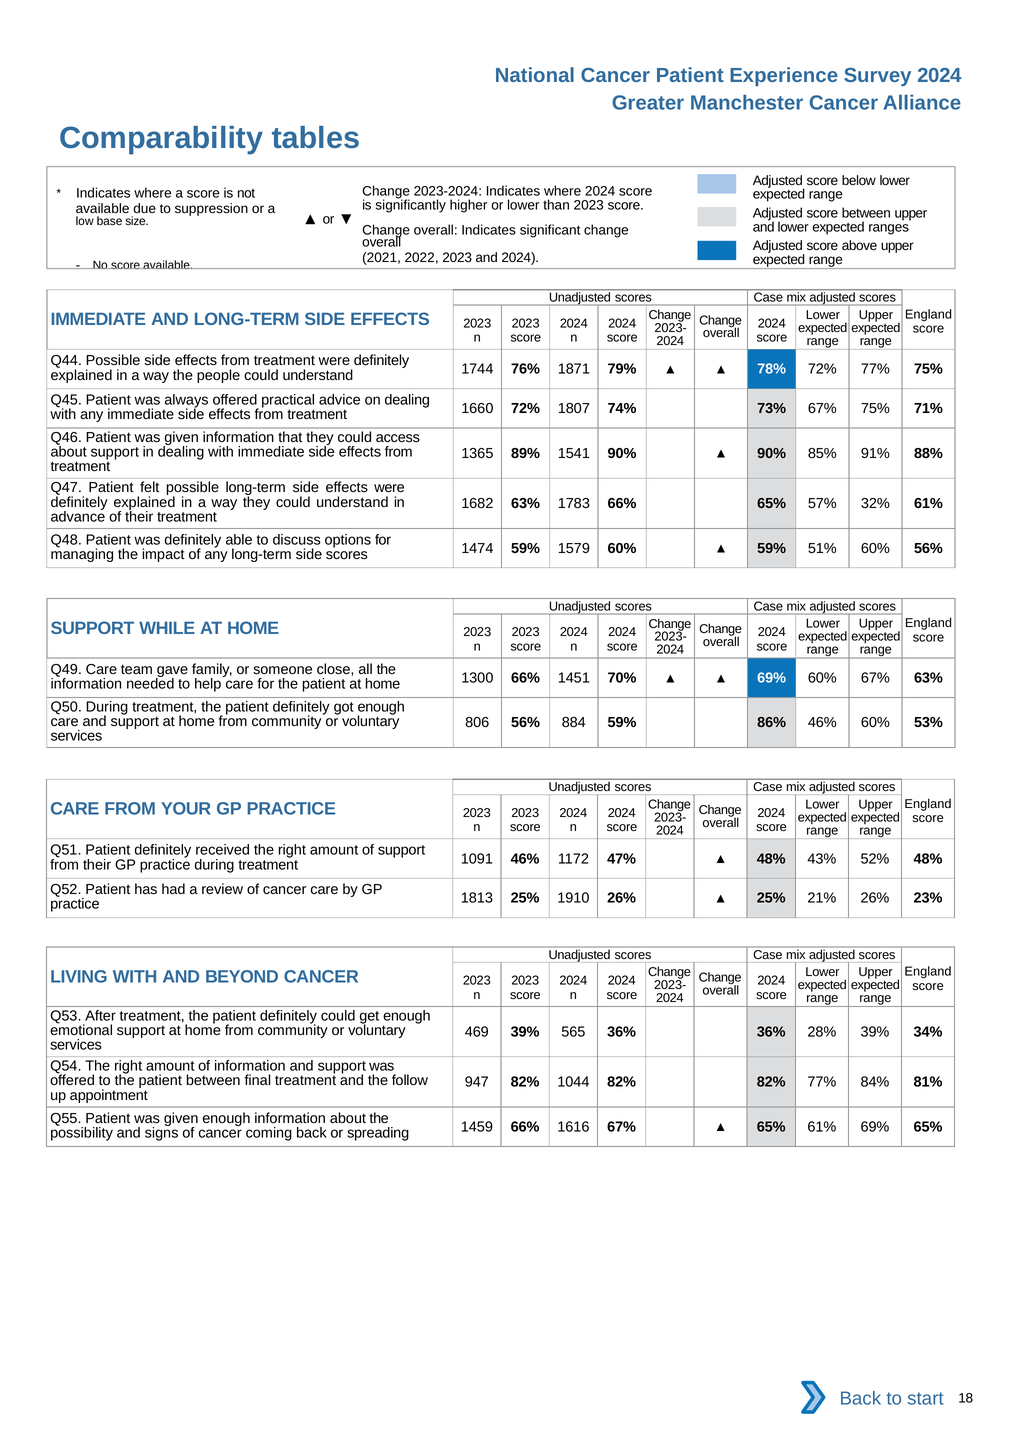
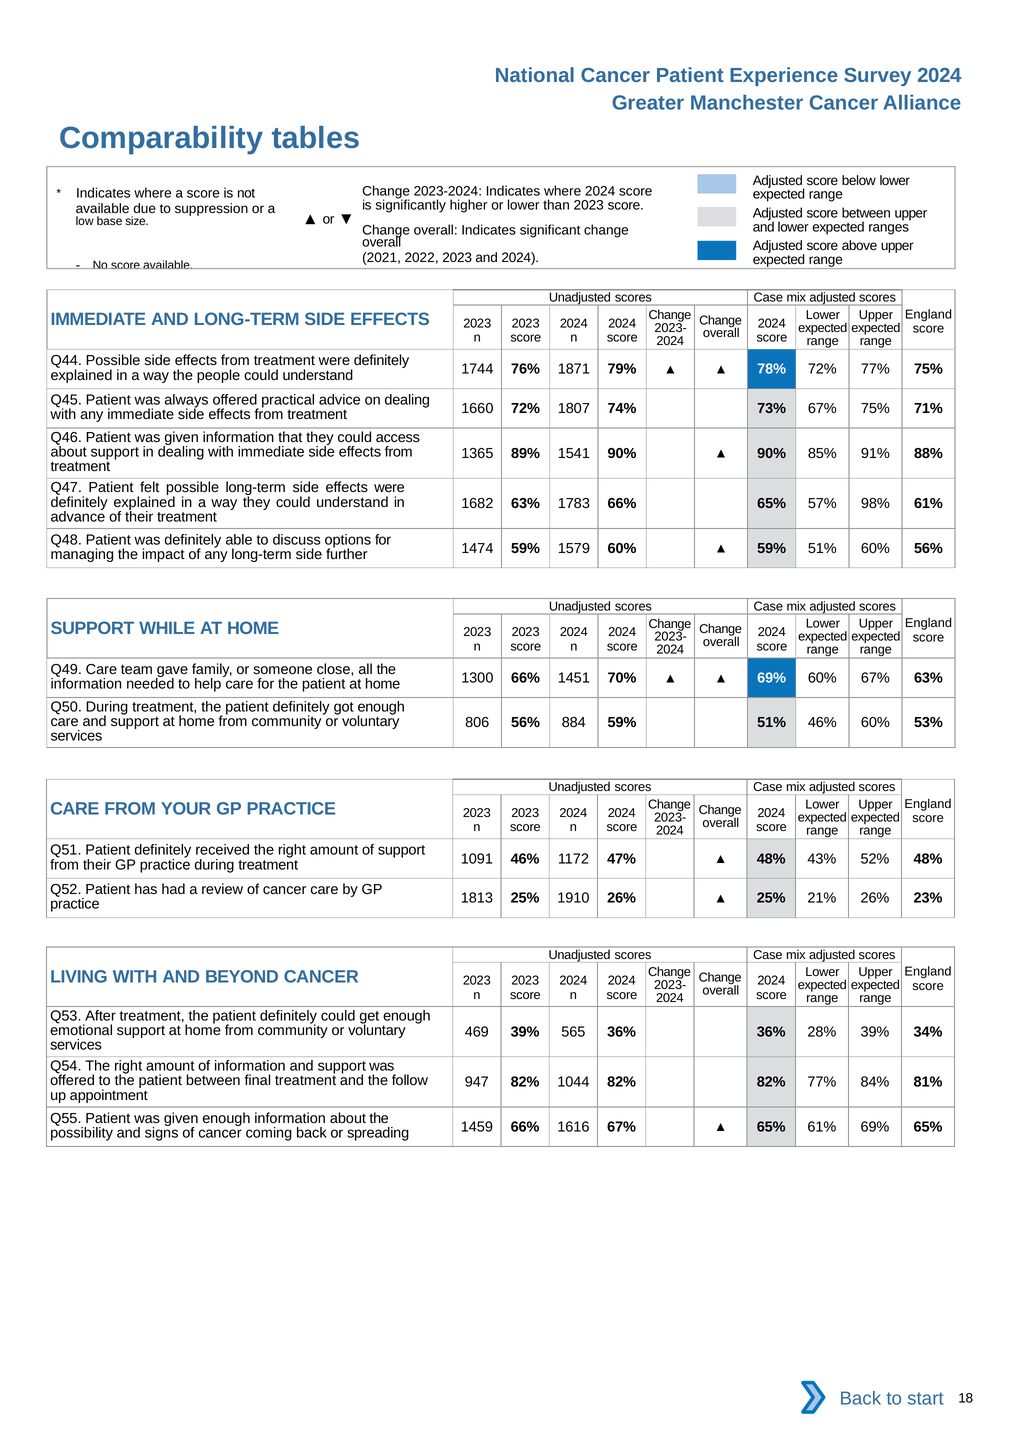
32%: 32% -> 98%
side scores: scores -> further
884 59% 86%: 86% -> 51%
